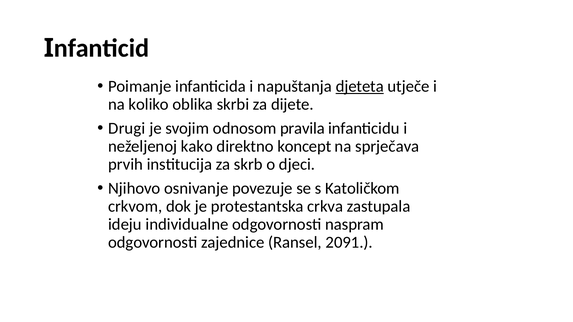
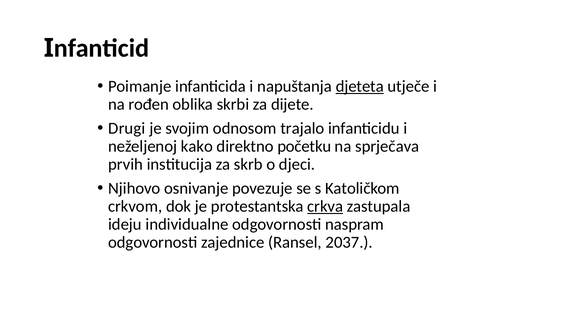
koliko: koliko -> rođen
pravila: pravila -> trajalo
koncept: koncept -> početku
crkva underline: none -> present
2091: 2091 -> 2037
